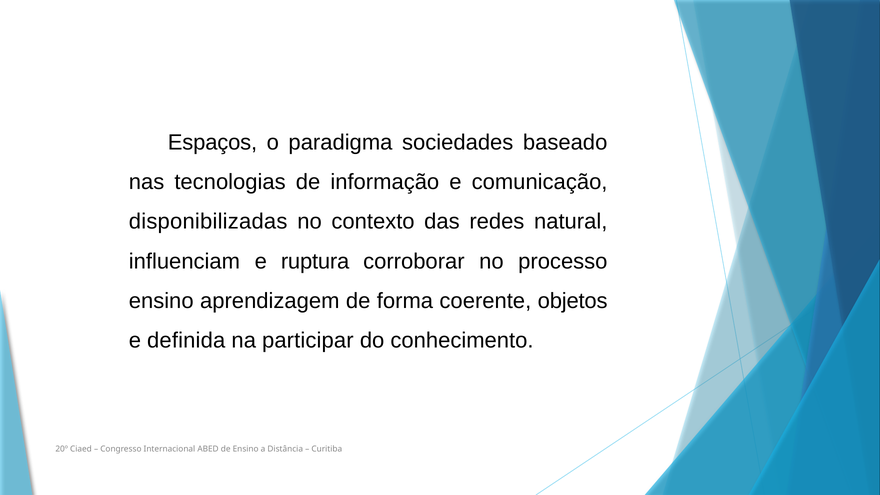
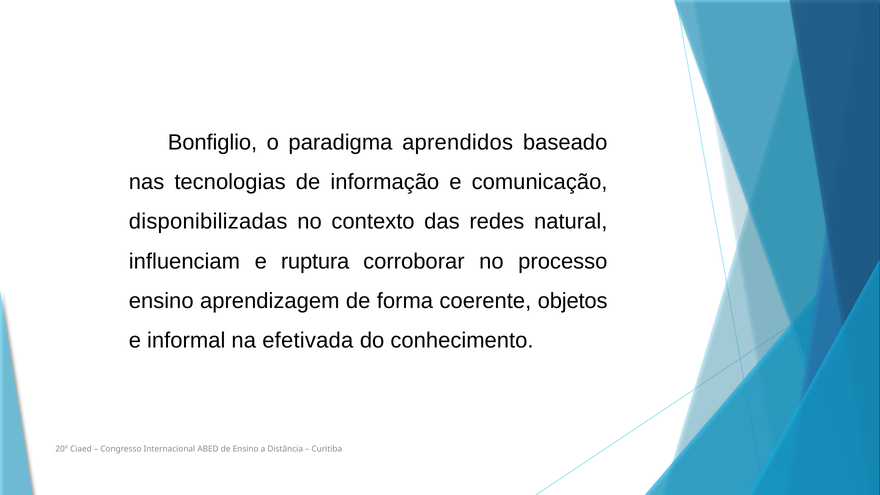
Espaços: Espaços -> Bonfiglio
sociedades: sociedades -> aprendidos
definida: definida -> informal
participar: participar -> efetivada
